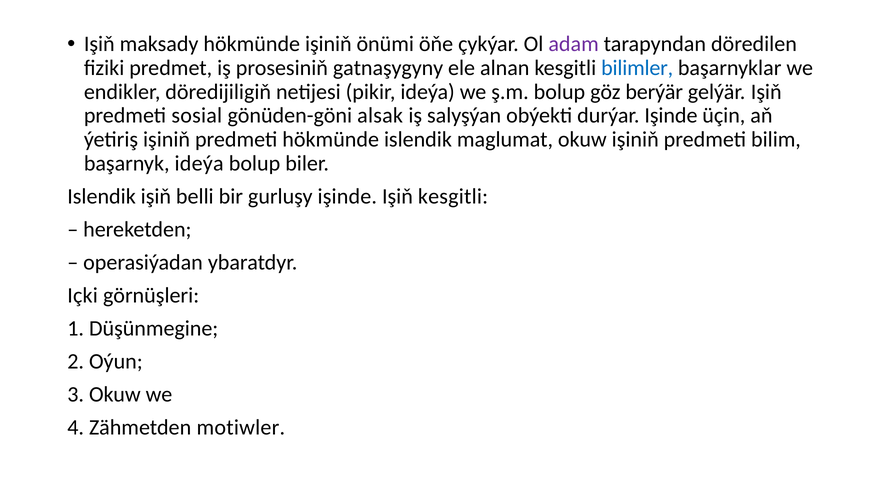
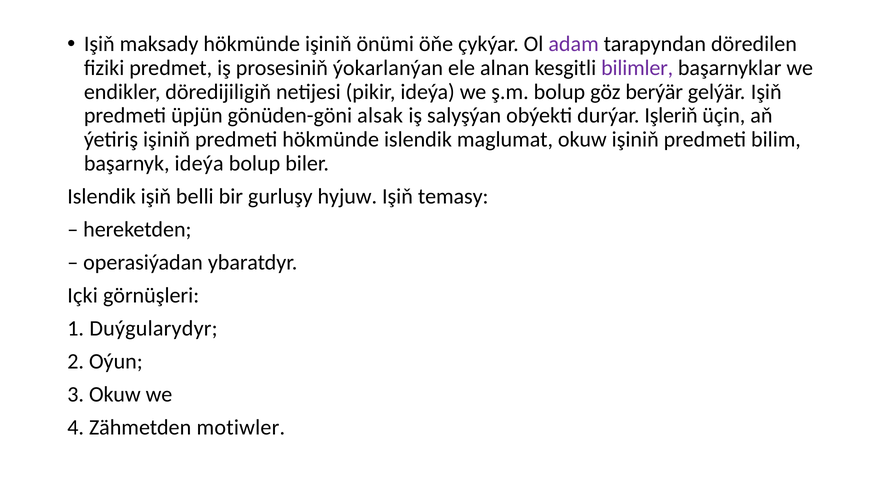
gatnaşygyny: gatnaşygyny -> ýokarlanýan
bilimler colour: blue -> purple
sosial: sosial -> üpjün
durýar Işinde: Işinde -> Işleriň
gurluşy işinde: işinde -> hyjuw
Işiň kesgitli: kesgitli -> temasy
Düşünmegine: Düşünmegine -> Duýgularydyr
